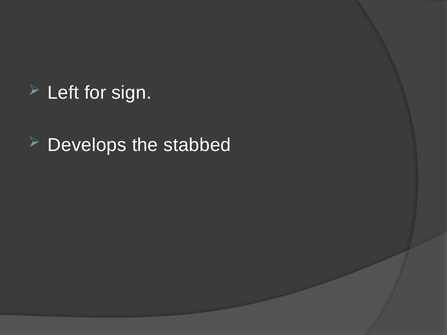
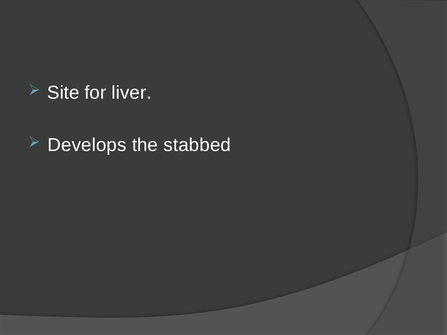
Left: Left -> Site
sign: sign -> liver
